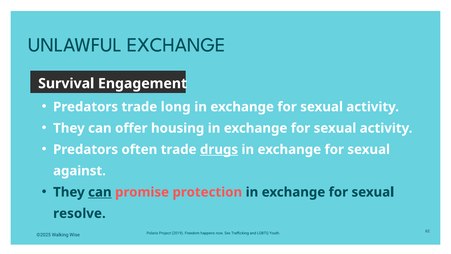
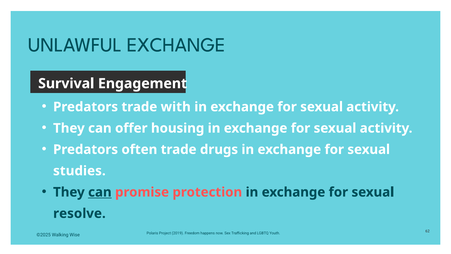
long: long -> with
drugs underline: present -> none
against: against -> studies
